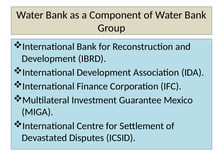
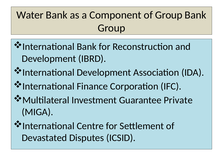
of Water: Water -> Group
Mexico: Mexico -> Private
